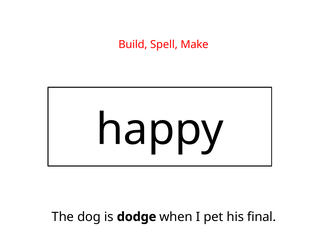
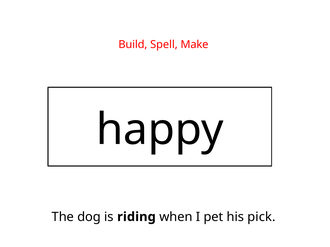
dodge: dodge -> riding
final: final -> pick
